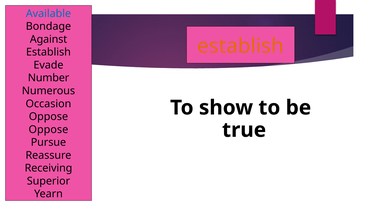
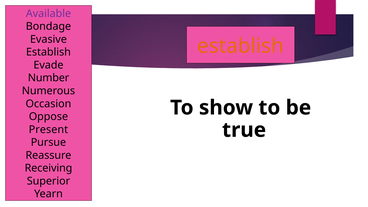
Available colour: blue -> purple
Against: Against -> Evasive
Oppose at (48, 130): Oppose -> Present
